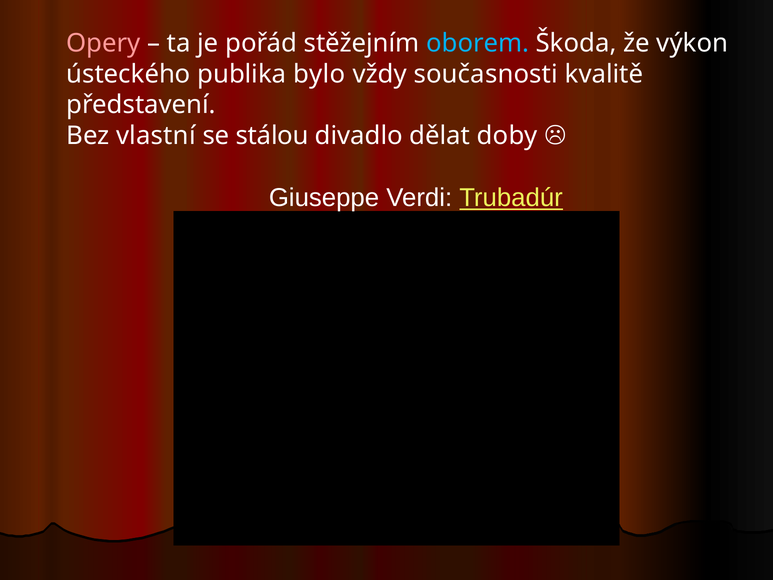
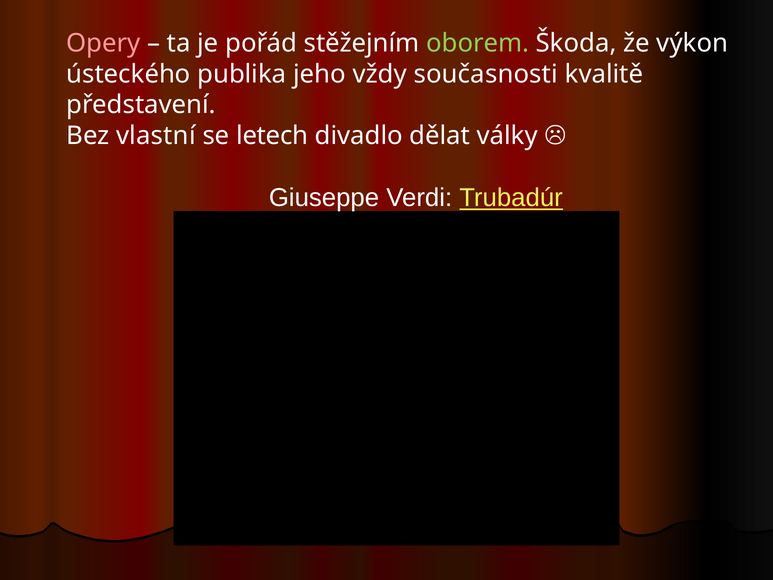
oborem colour: light blue -> light green
bylo: bylo -> jeho
stálou: stálou -> letech
doby: doby -> války
